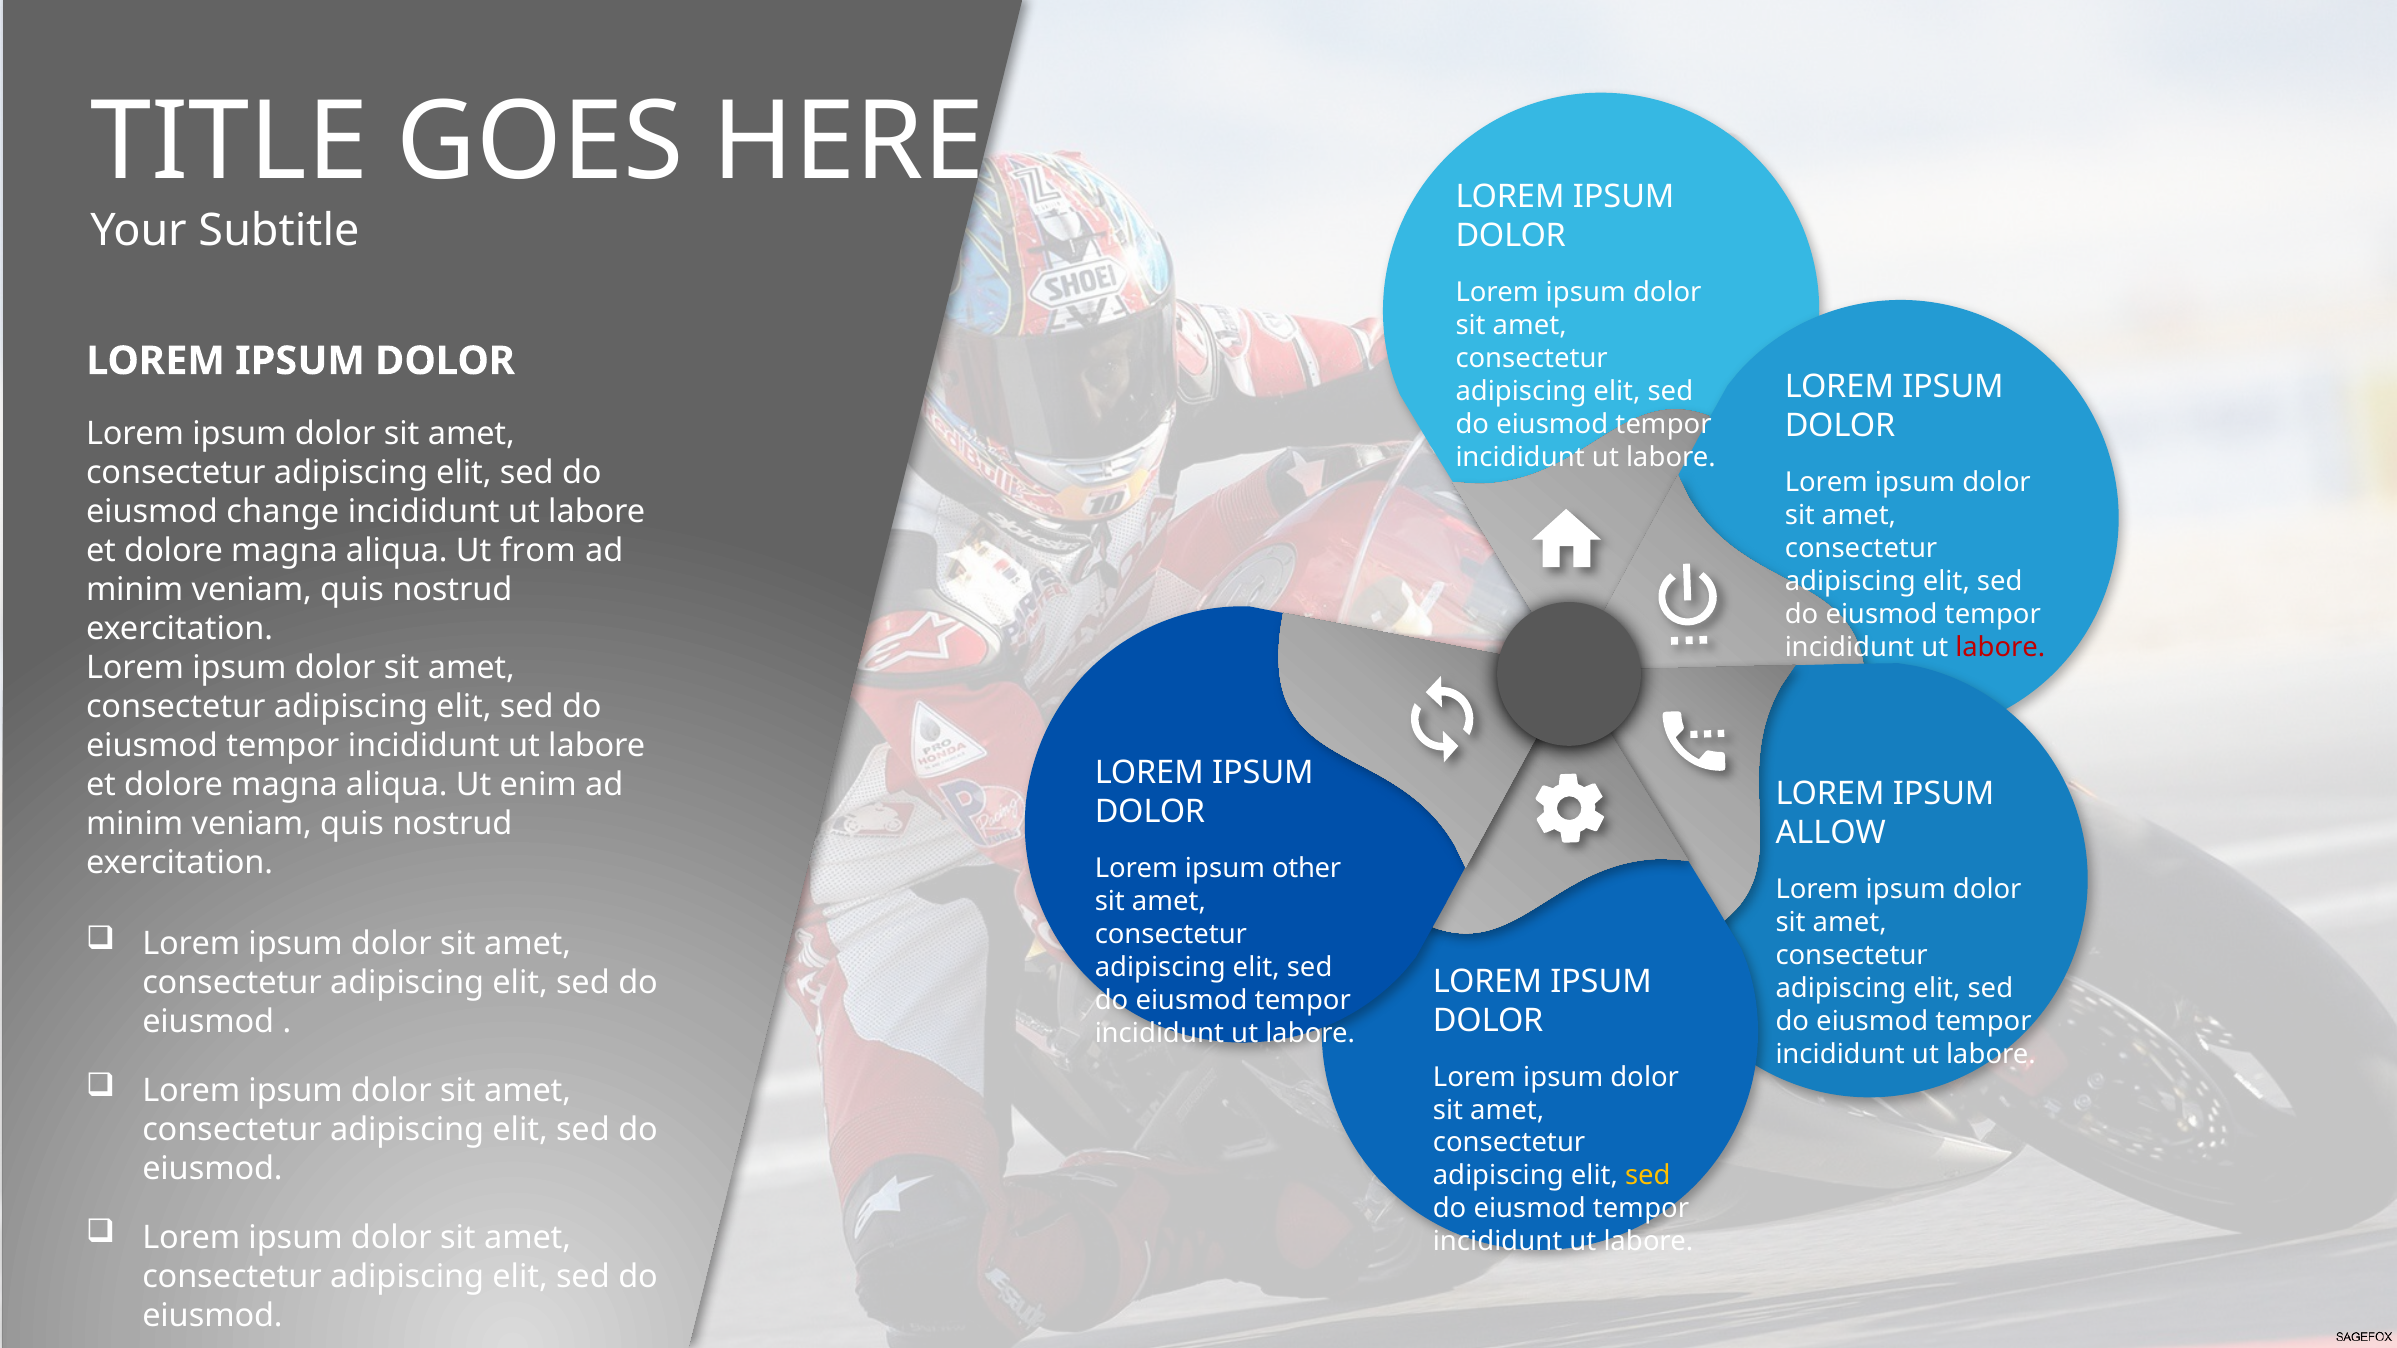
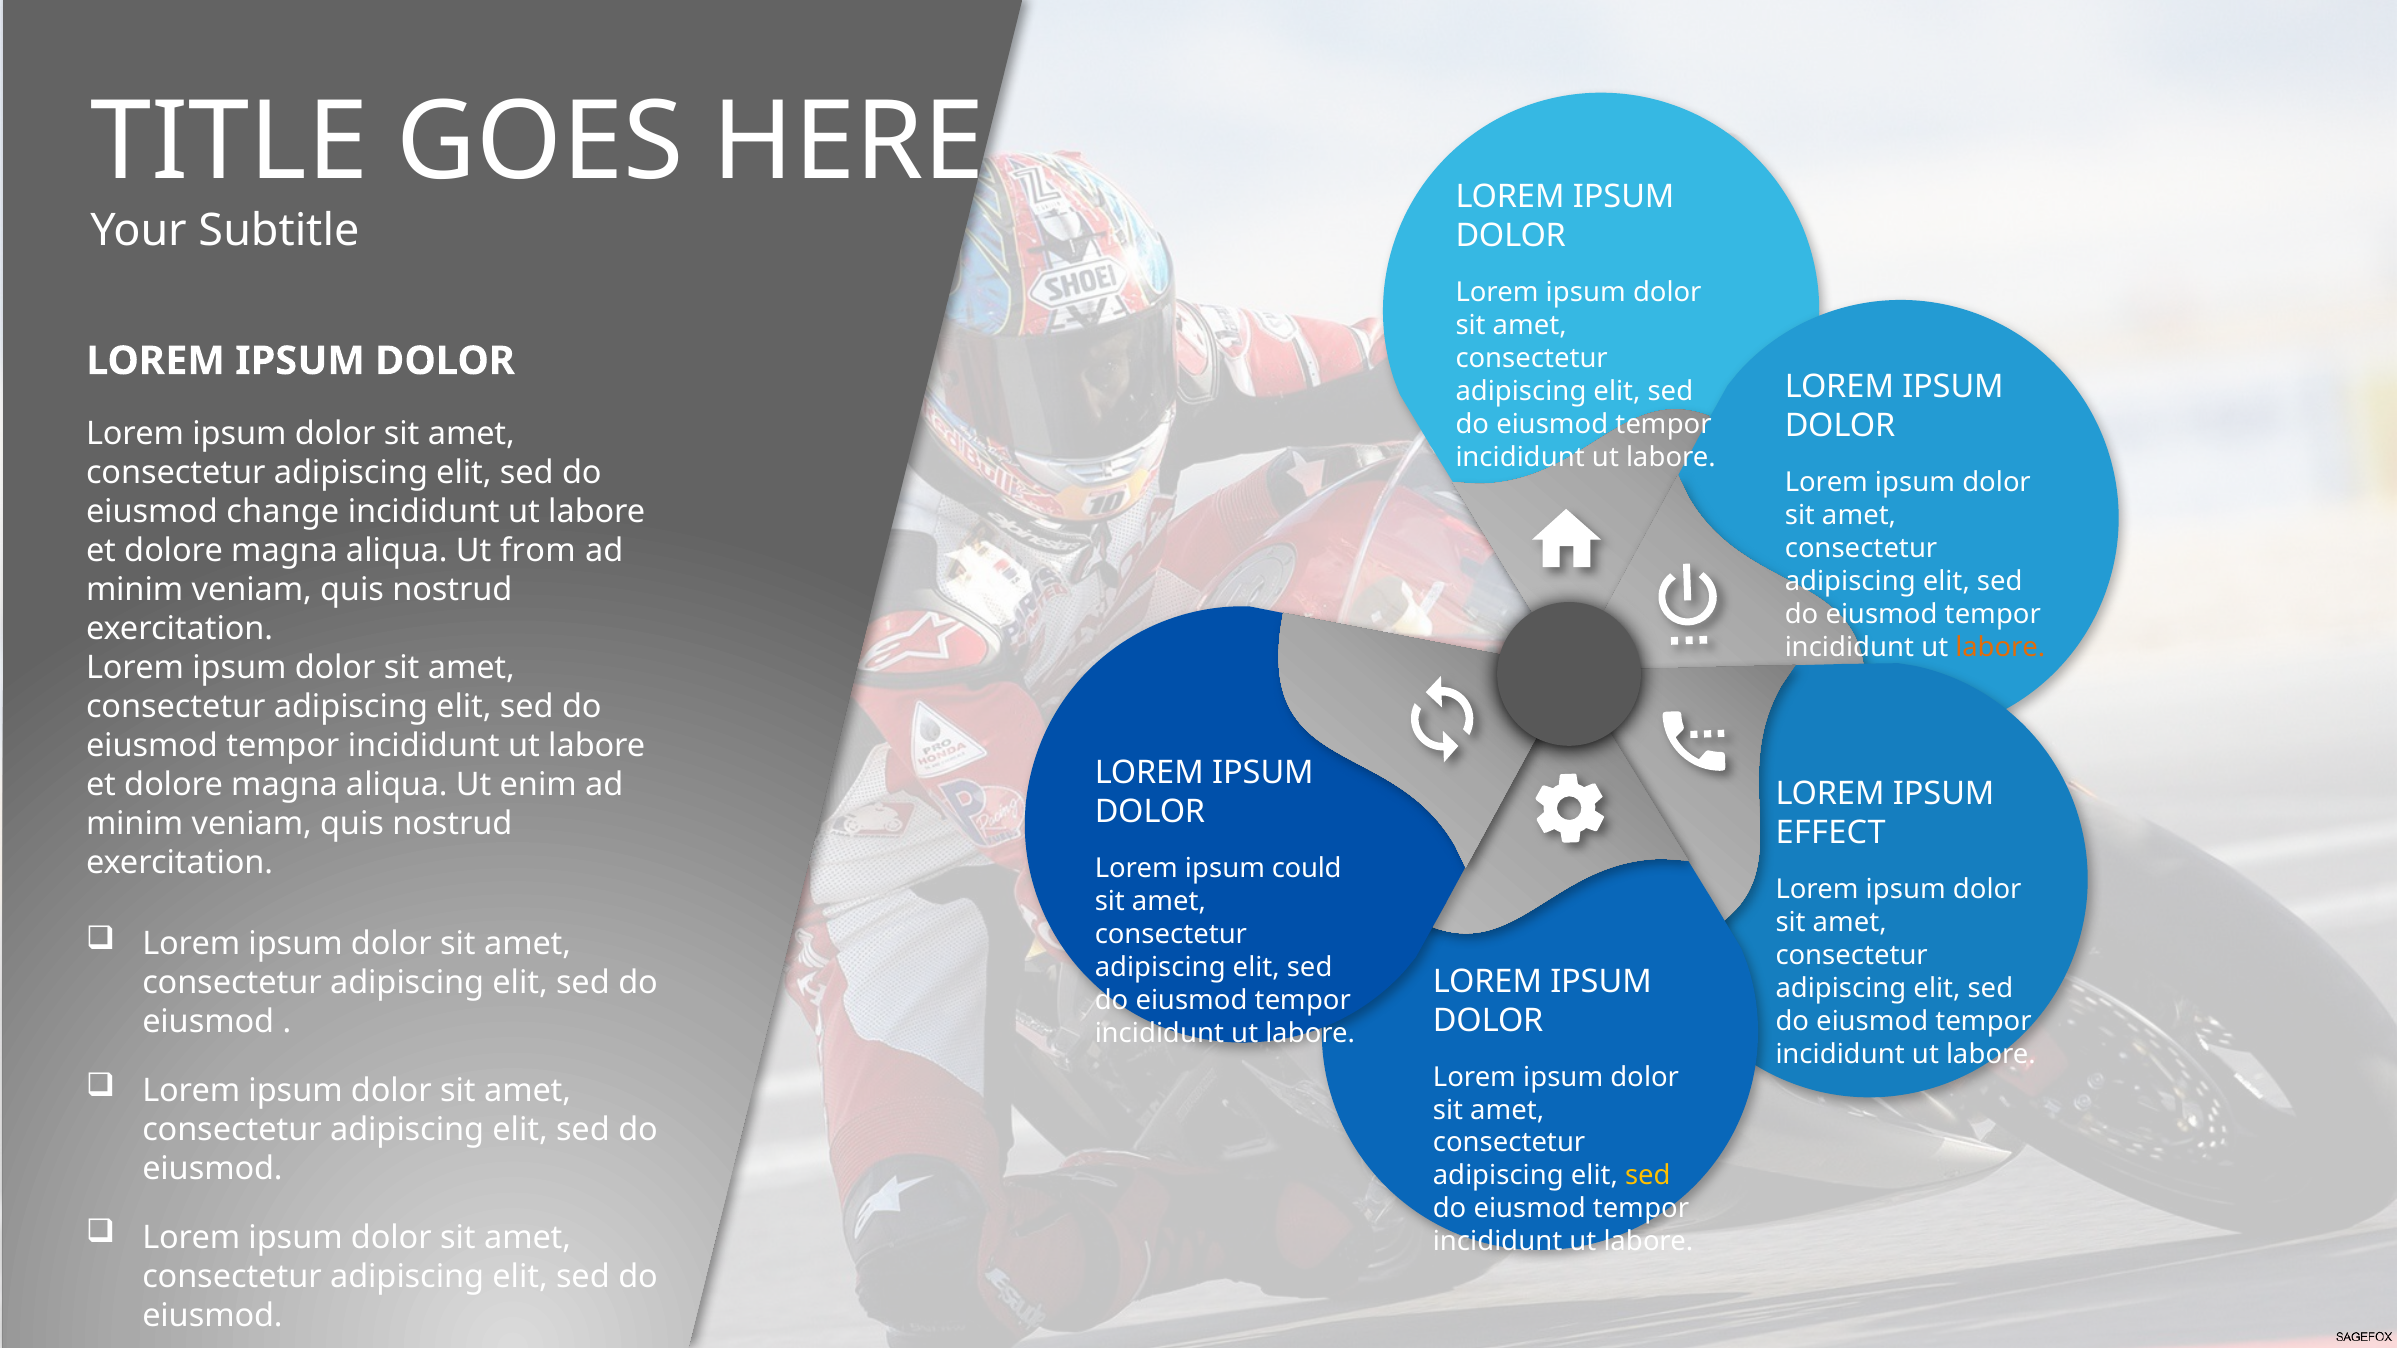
labore at (2000, 647) colour: red -> orange
ALLOW: ALLOW -> EFFECT
other: other -> could
